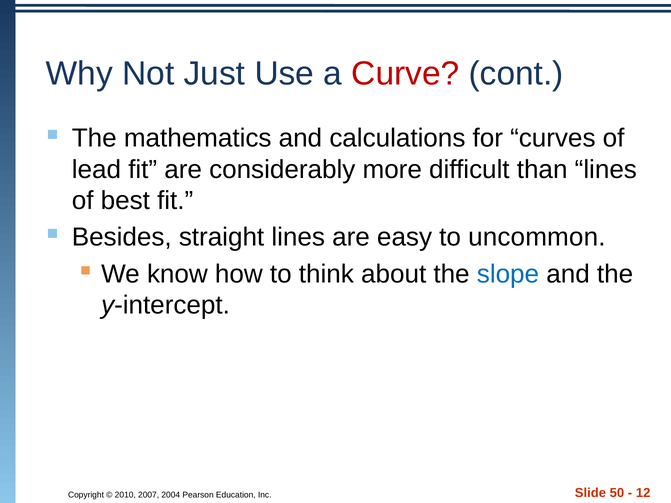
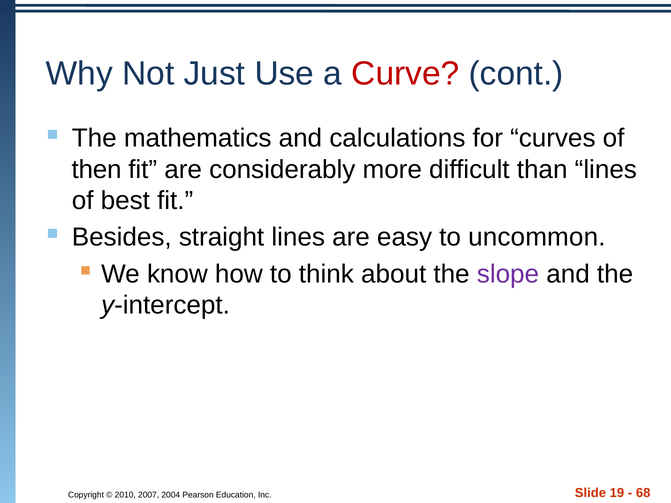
lead: lead -> then
slope colour: blue -> purple
50: 50 -> 19
12: 12 -> 68
